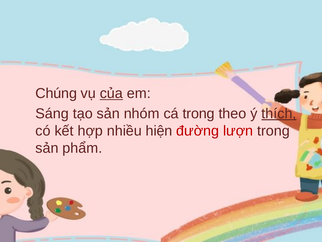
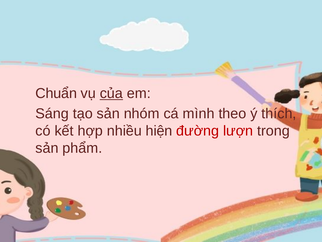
Chúng: Chúng -> Chuẩn
cá trong: trong -> mình
thích underline: present -> none
